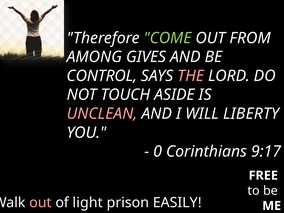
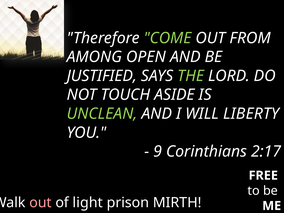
GIVES: GIVES -> OPEN
CONTROL: CONTROL -> JUSTIFIED
THE colour: pink -> light green
UNCLEAN colour: pink -> light green
0: 0 -> 9
9:17: 9:17 -> 2:17
EASILY: EASILY -> MIRTH
